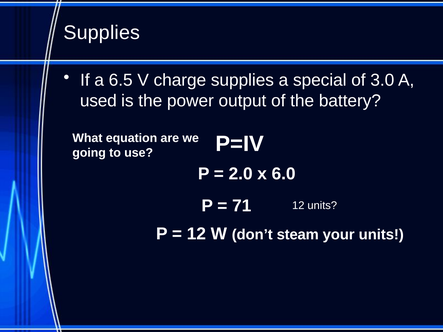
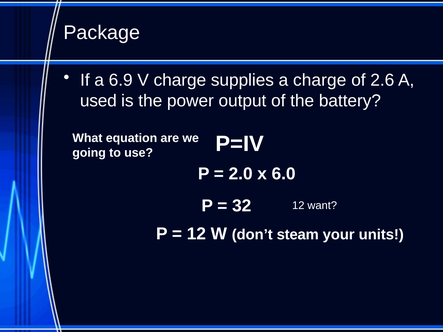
Supplies at (102, 33): Supplies -> Package
6.5: 6.5 -> 6.9
a special: special -> charge
3.0: 3.0 -> 2.6
71: 71 -> 32
12 units: units -> want
